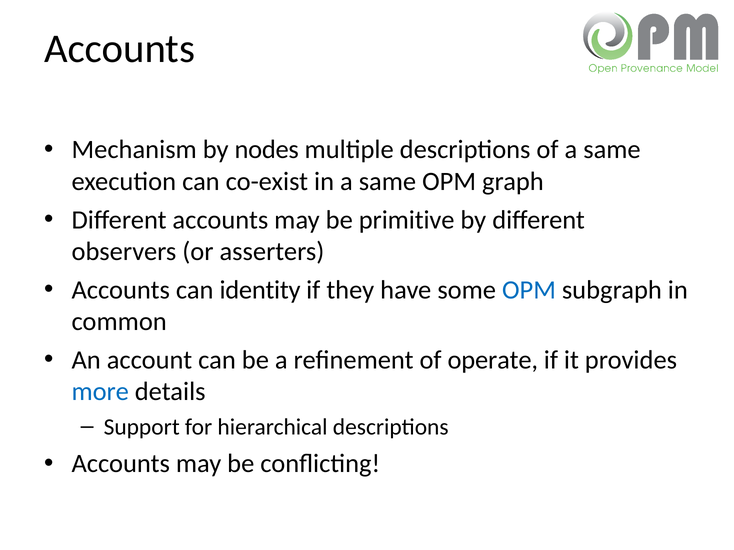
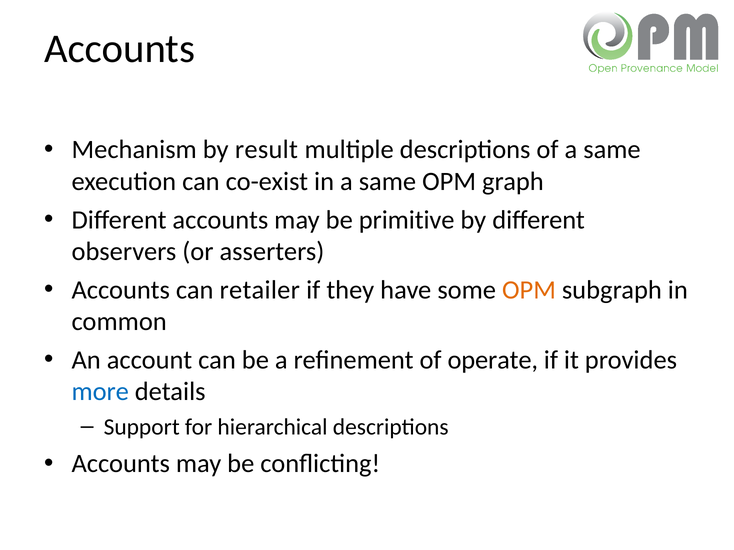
nodes: nodes -> result
identity: identity -> retailer
OPM at (529, 290) colour: blue -> orange
